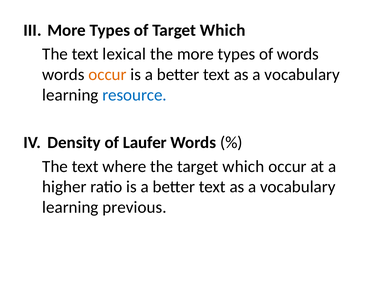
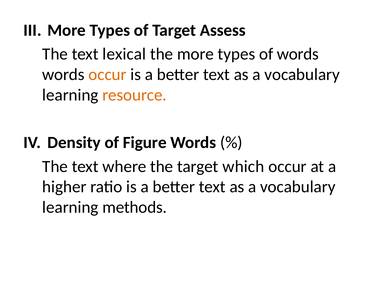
of Target Which: Which -> Assess
resource colour: blue -> orange
Laufer: Laufer -> Figure
previous: previous -> methods
